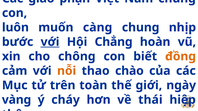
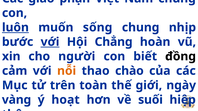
luôn underline: none -> present
càng: càng -> sống
chông: chông -> người
đồng colour: orange -> black
cháy: cháy -> hoạt
thái: thái -> suối
